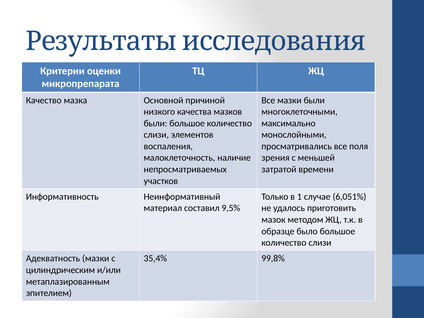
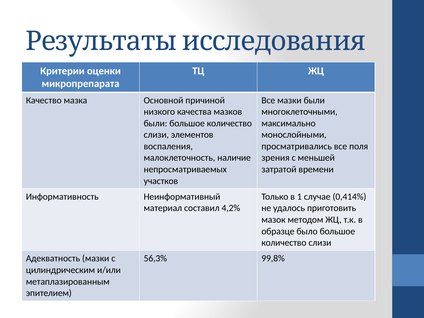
6,051%: 6,051% -> 0,414%
9,5%: 9,5% -> 4,2%
35,4%: 35,4% -> 56,3%
